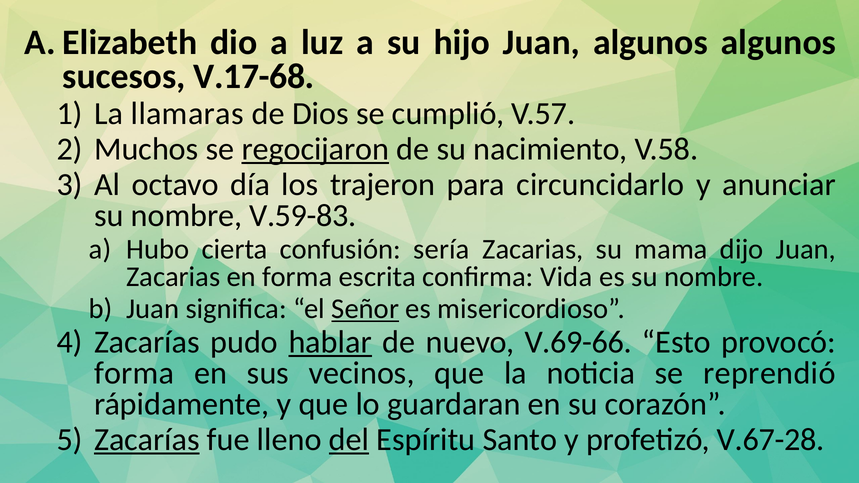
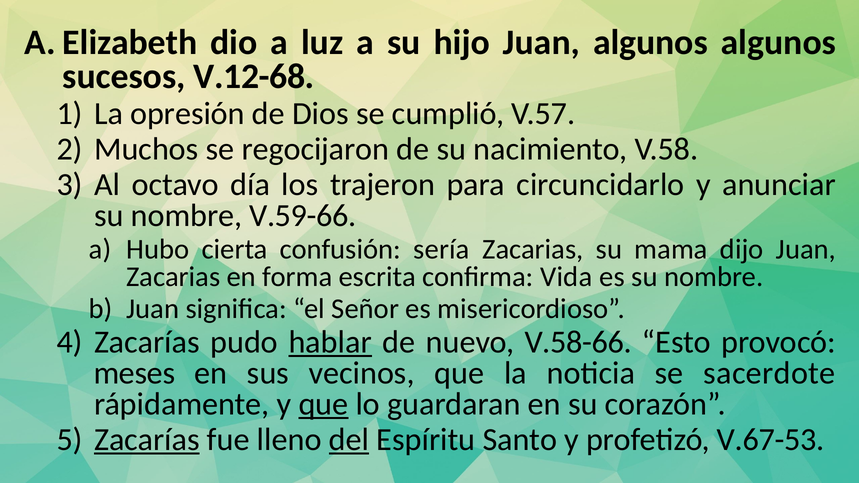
V.17-68: V.17-68 -> V.12-68
llamaras: llamaras -> opresión
regocijaron underline: present -> none
V.59-83: V.59-83 -> V.59-66
Señor underline: present -> none
V.69-66: V.69-66 -> V.58-66
forma at (134, 373): forma -> meses
reprendió: reprendió -> sacerdote
que at (323, 404) underline: none -> present
V.67-28: V.67-28 -> V.67-53
